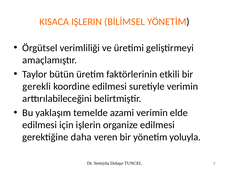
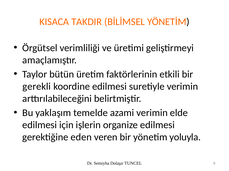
KISACA IŞLERIN: IŞLERIN -> TAKDIR
daha: daha -> eden
